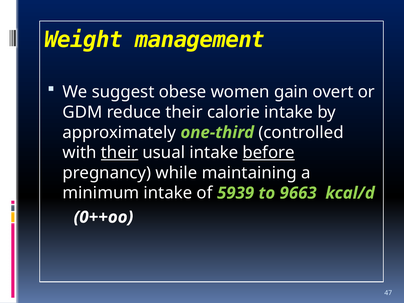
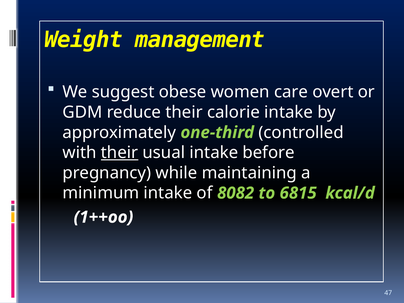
gain: gain -> care
before underline: present -> none
5939: 5939 -> 8082
9663: 9663 -> 6815
0++oo: 0++oo -> 1++oo
